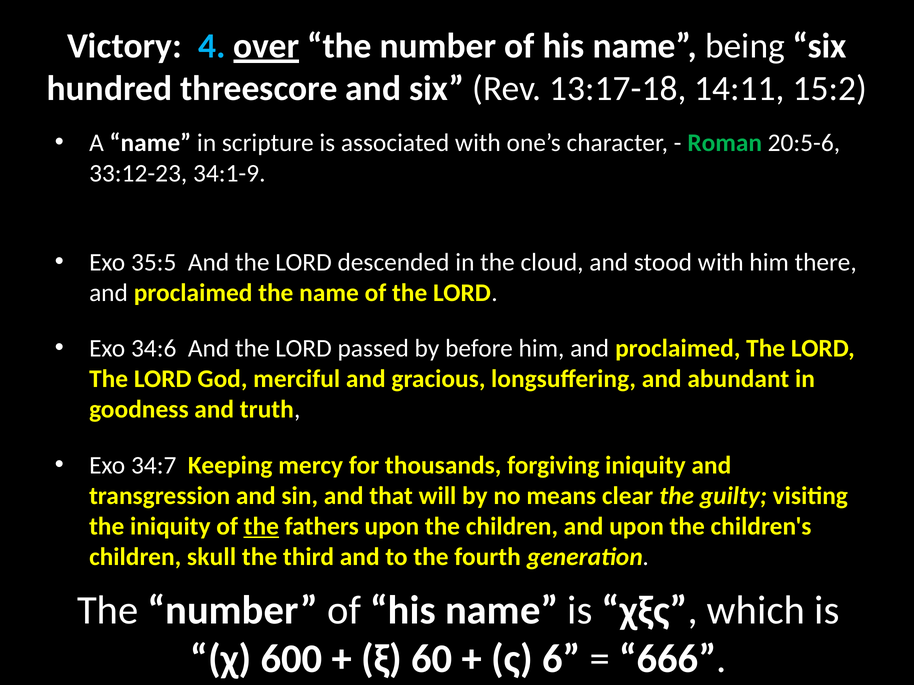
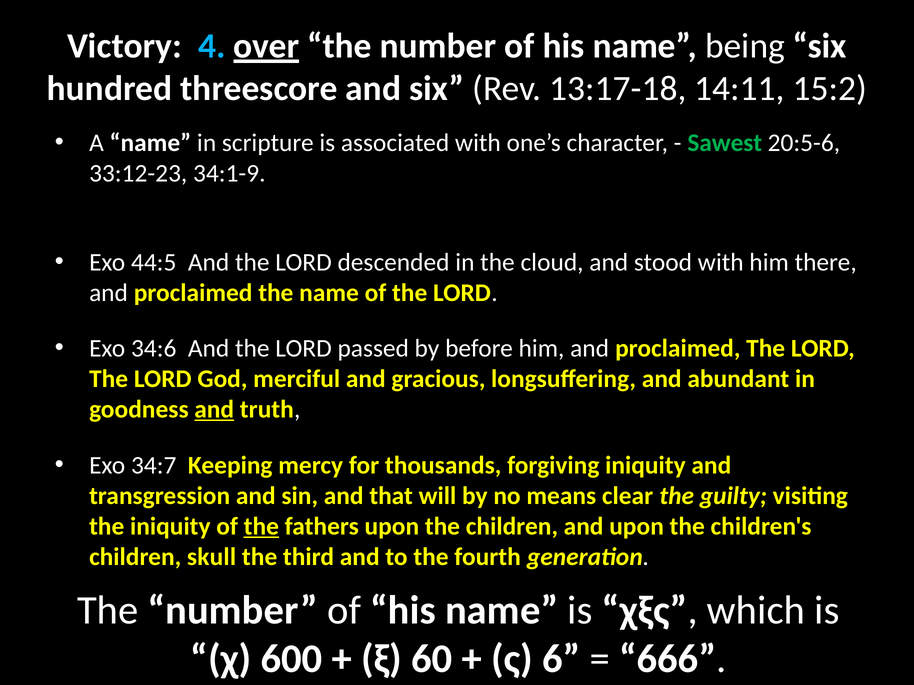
Roman: Roman -> Sawest
35:5: 35:5 -> 44:5
and at (214, 410) underline: none -> present
